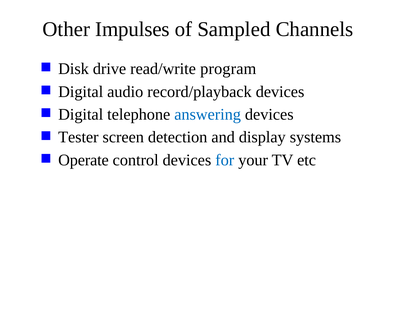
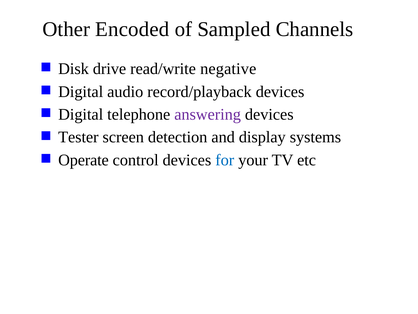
Impulses: Impulses -> Encoded
program: program -> negative
answering colour: blue -> purple
